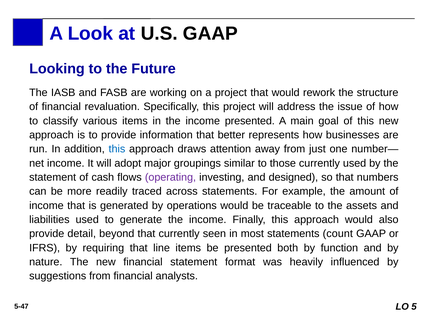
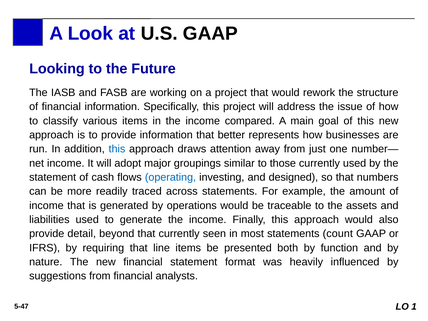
financial revaluation: revaluation -> information
income presented: presented -> compared
operating colour: purple -> blue
5: 5 -> 1
